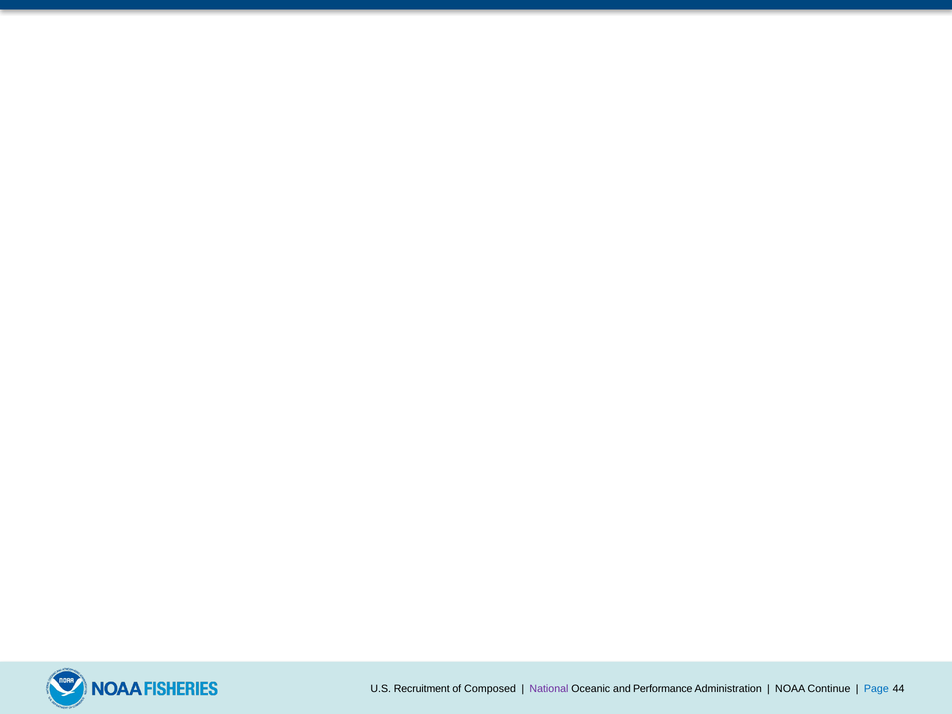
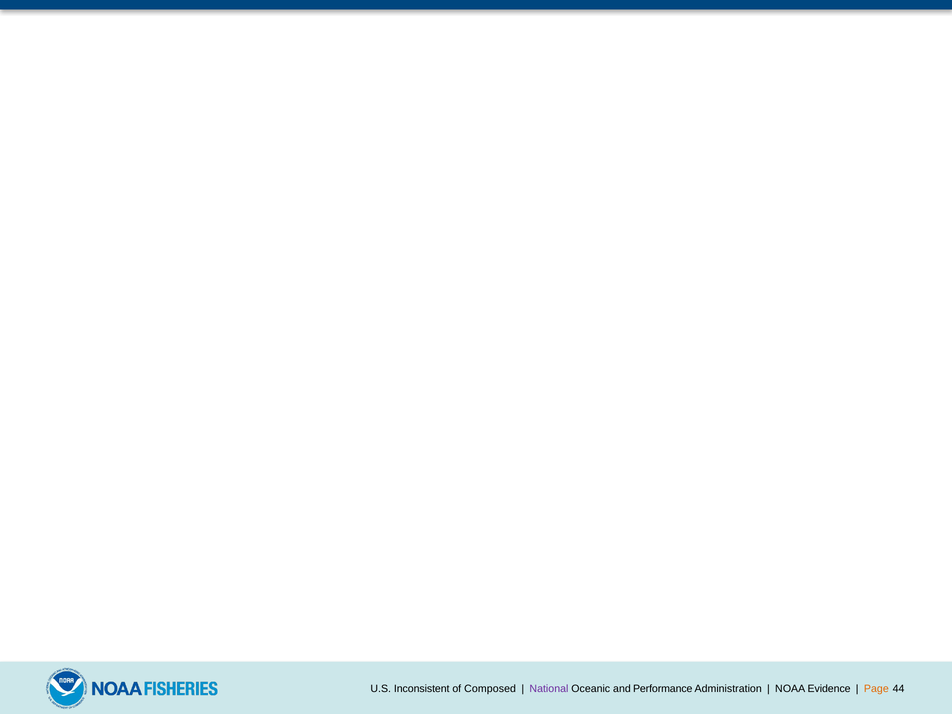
Recruitment: Recruitment -> Inconsistent
Continue: Continue -> Evidence
Page colour: blue -> orange
